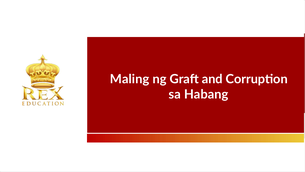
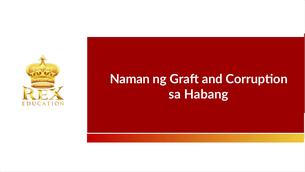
Maling: Maling -> Naman
